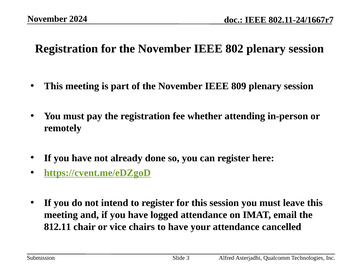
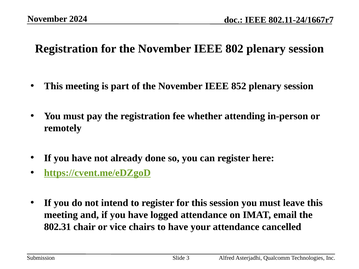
809: 809 -> 852
812.11: 812.11 -> 802.31
